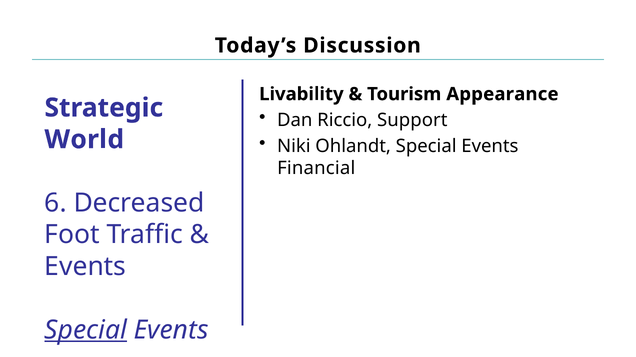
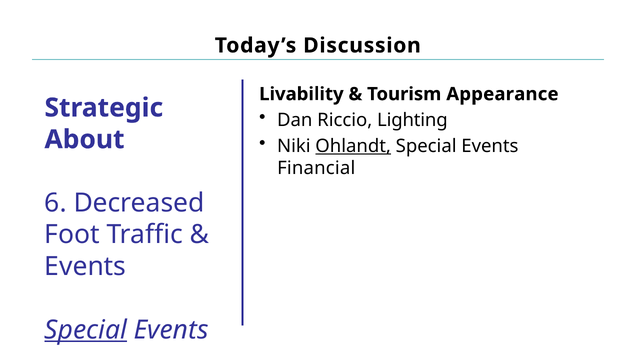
Support: Support -> Lighting
World: World -> About
Ohlandt underline: none -> present
